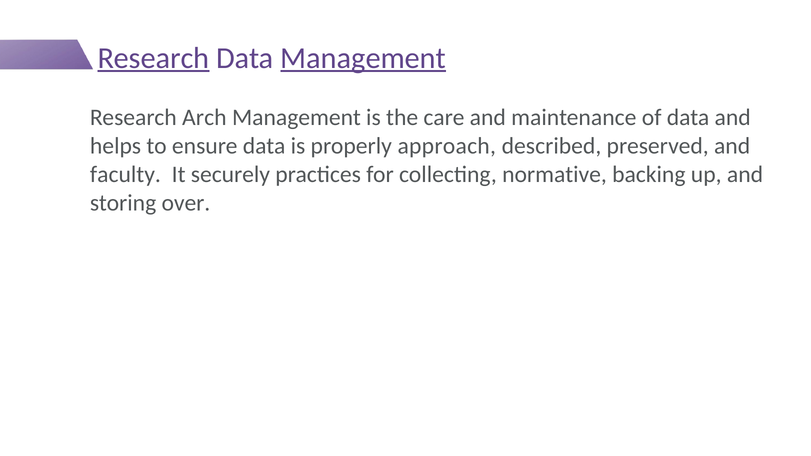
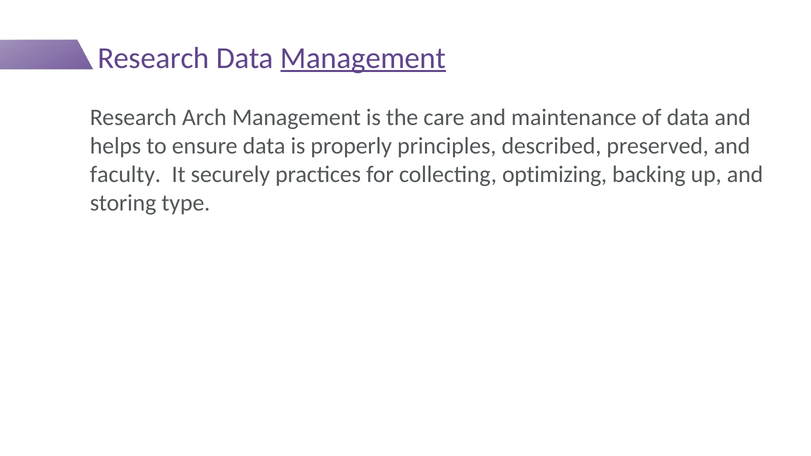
Research at (154, 58) underline: present -> none
approach: approach -> principles
normative: normative -> optimizing
over: over -> type
